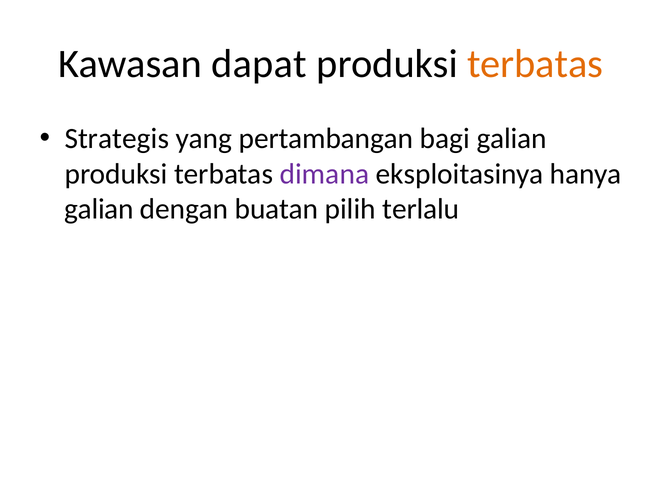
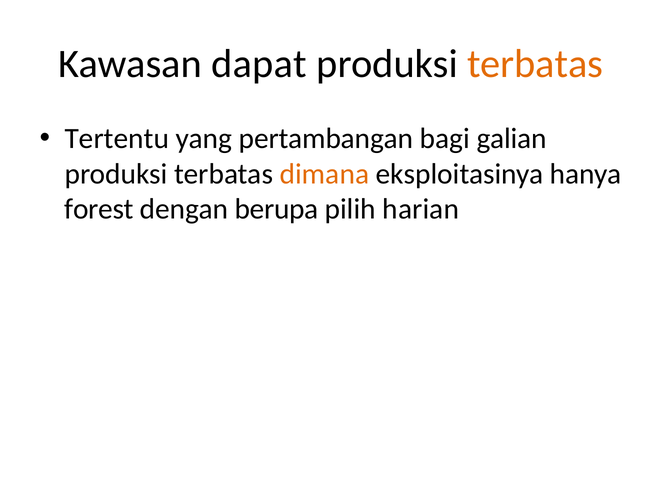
Strategis: Strategis -> Tertentu
dimana colour: purple -> orange
galian at (99, 210): galian -> forest
buatan: buatan -> berupa
terlalu: terlalu -> harian
